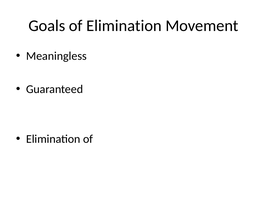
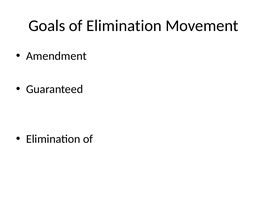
Meaningless: Meaningless -> Amendment
